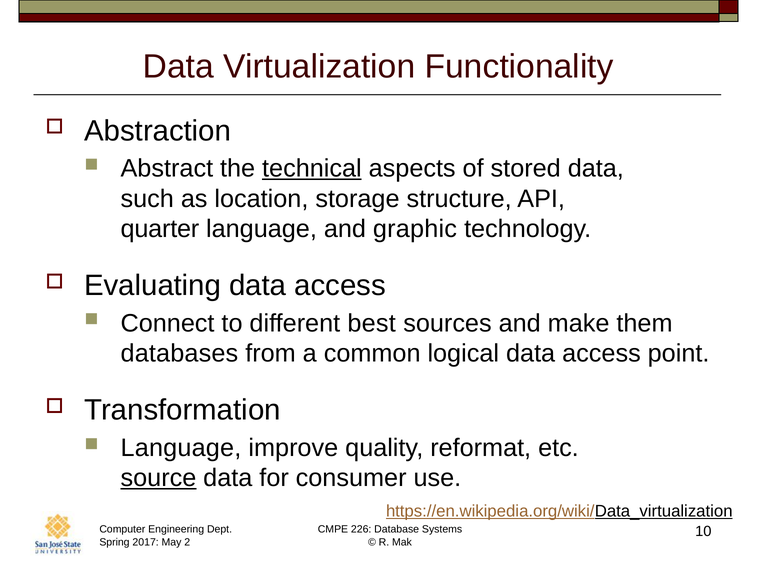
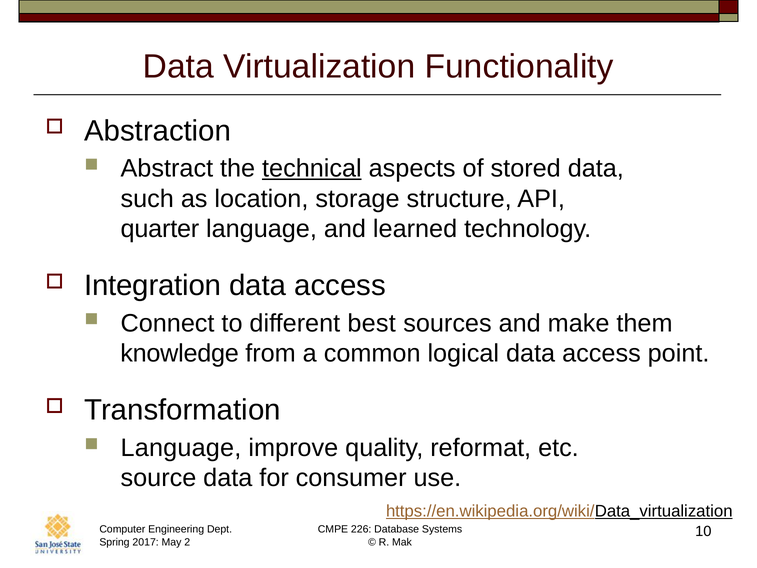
graphic: graphic -> learned
Evaluating: Evaluating -> Integration
databases: databases -> knowledge
source underline: present -> none
